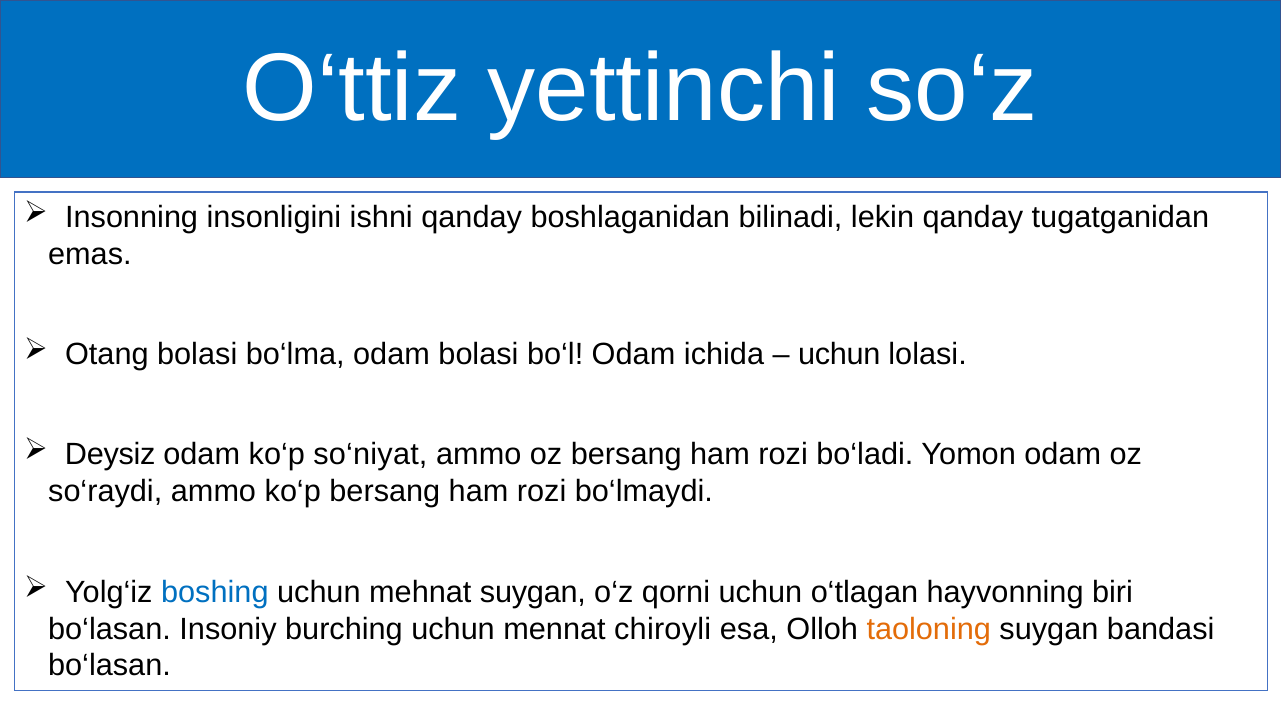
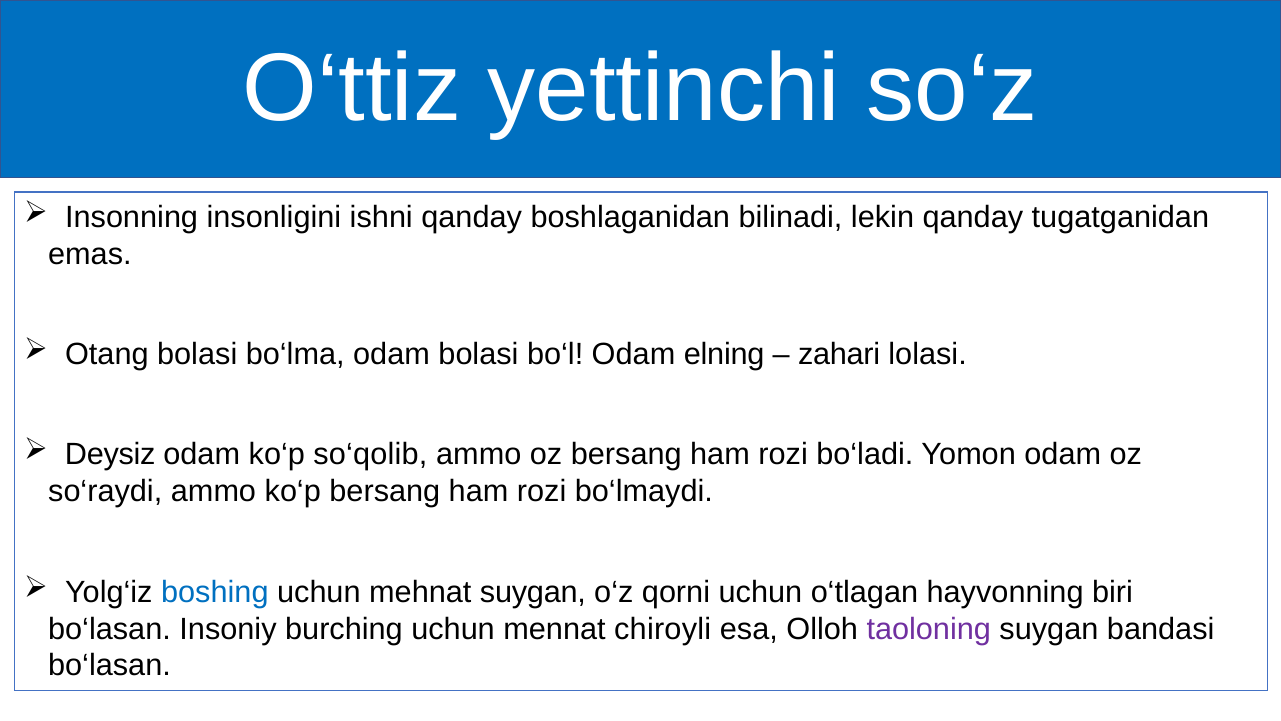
ichida: ichida -> elning
uchun at (839, 354): uchun -> zahari
so‘niyat: so‘niyat -> so‘qolib
taoloning colour: orange -> purple
